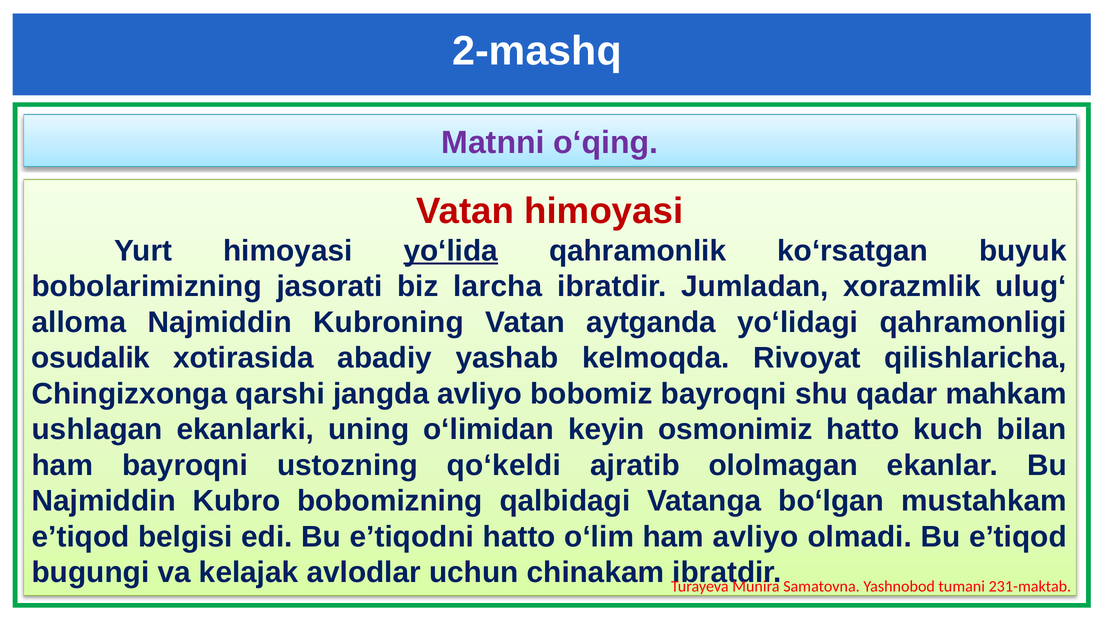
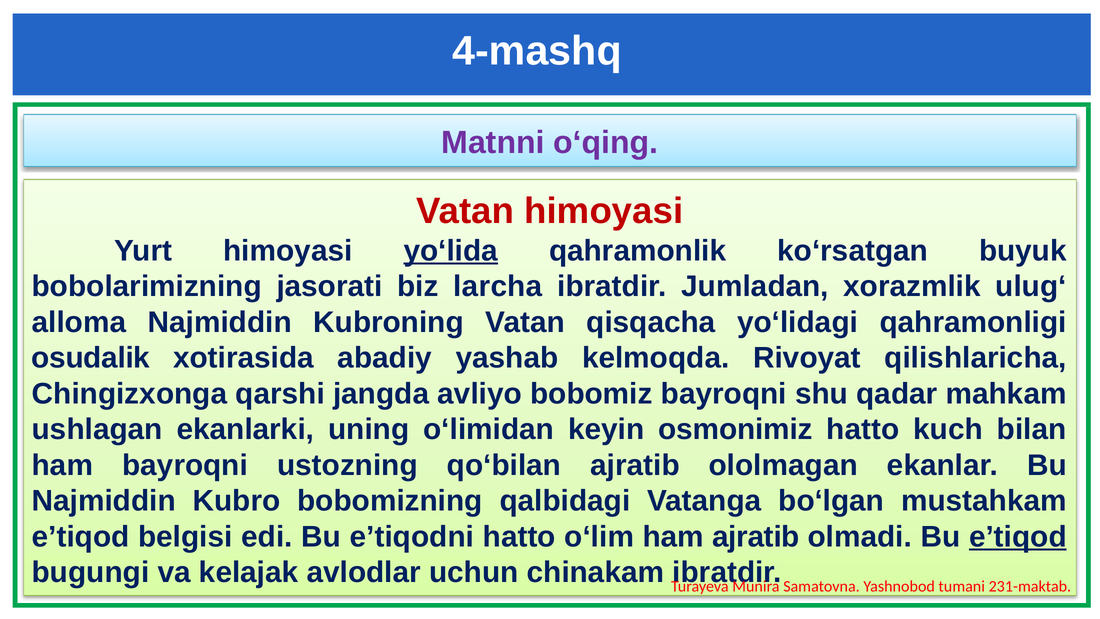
2-mashq: 2-mashq -> 4-mashq
aytganda: aytganda -> qisqacha
qo‘keldi: qo‘keldi -> qo‘bilan
ham avliyo: avliyo -> ajratib
e’tiqod at (1018, 536) underline: none -> present
